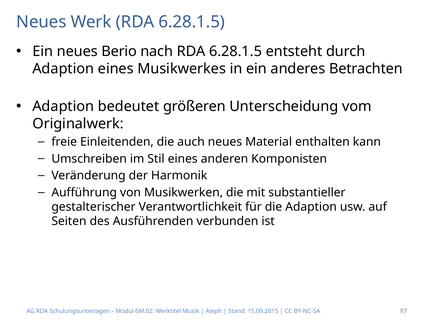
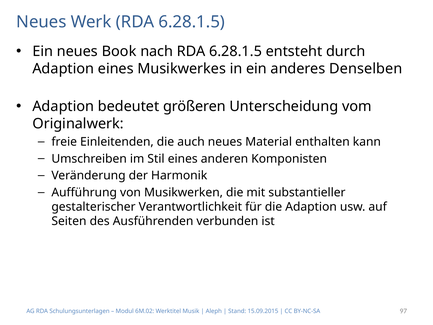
Berio: Berio -> Book
Betrachten: Betrachten -> Denselben
